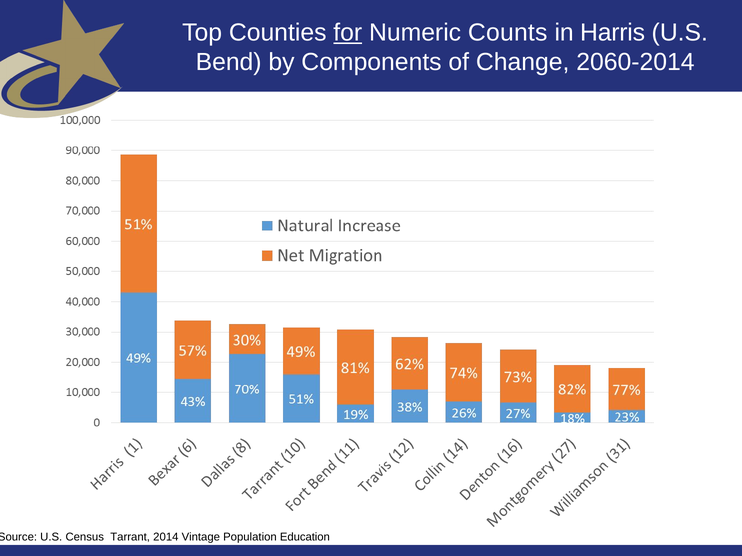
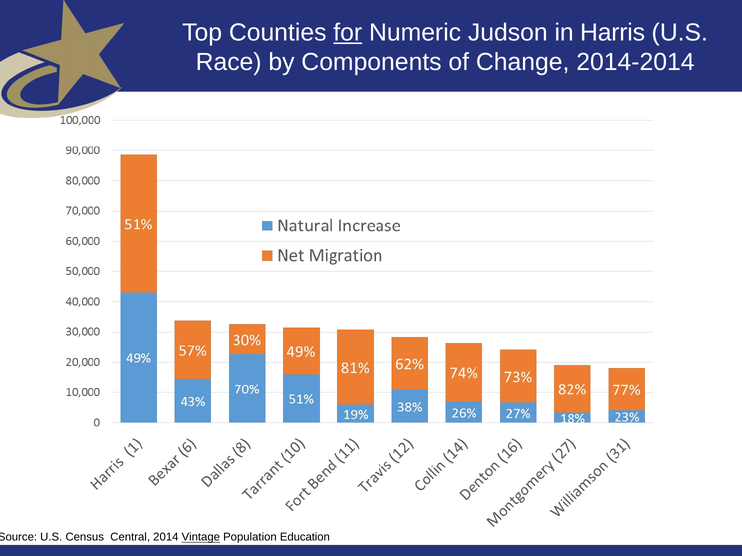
Counts: Counts -> Judson
Bend: Bend -> Race
2060-2014: 2060-2014 -> 2014-2014
Tarrant: Tarrant -> Central
Vintage underline: none -> present
